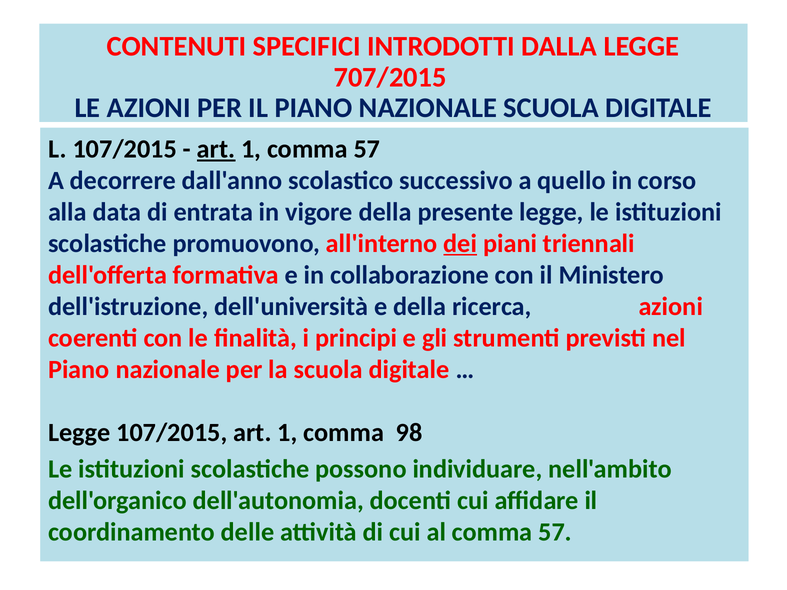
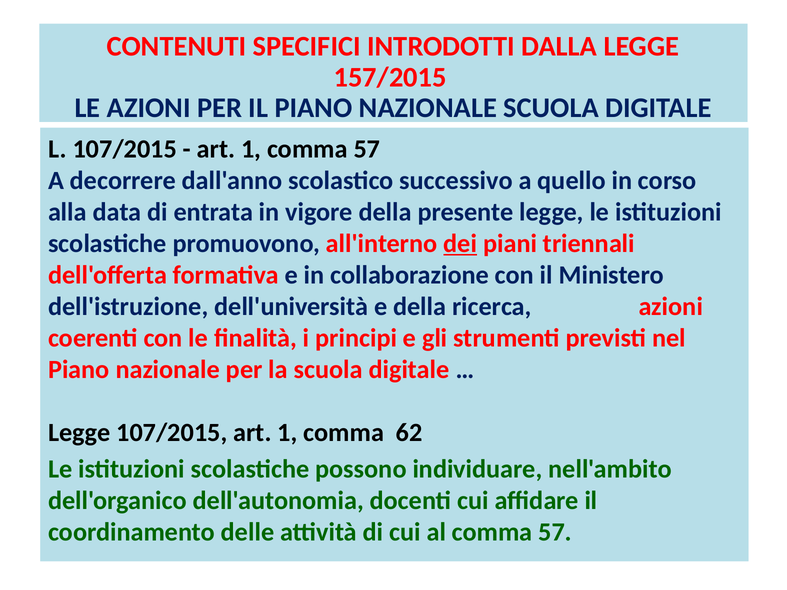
707/2015: 707/2015 -> 157/2015
art at (216, 149) underline: present -> none
98: 98 -> 62
